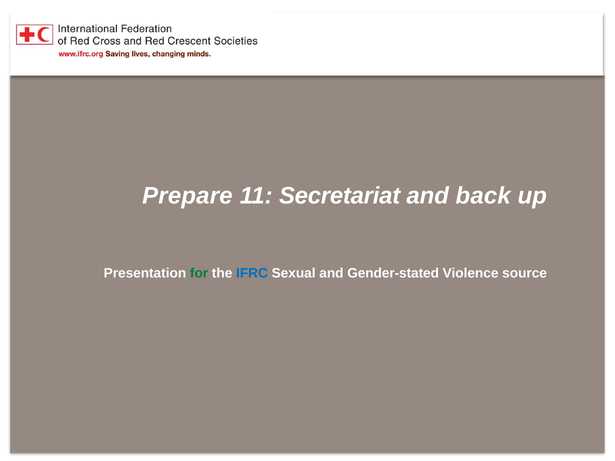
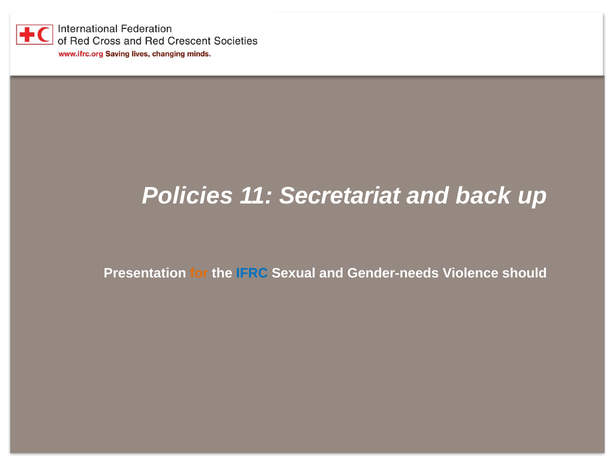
Prepare: Prepare -> Policies
for colour: green -> orange
Gender-stated: Gender-stated -> Gender-needs
source: source -> should
